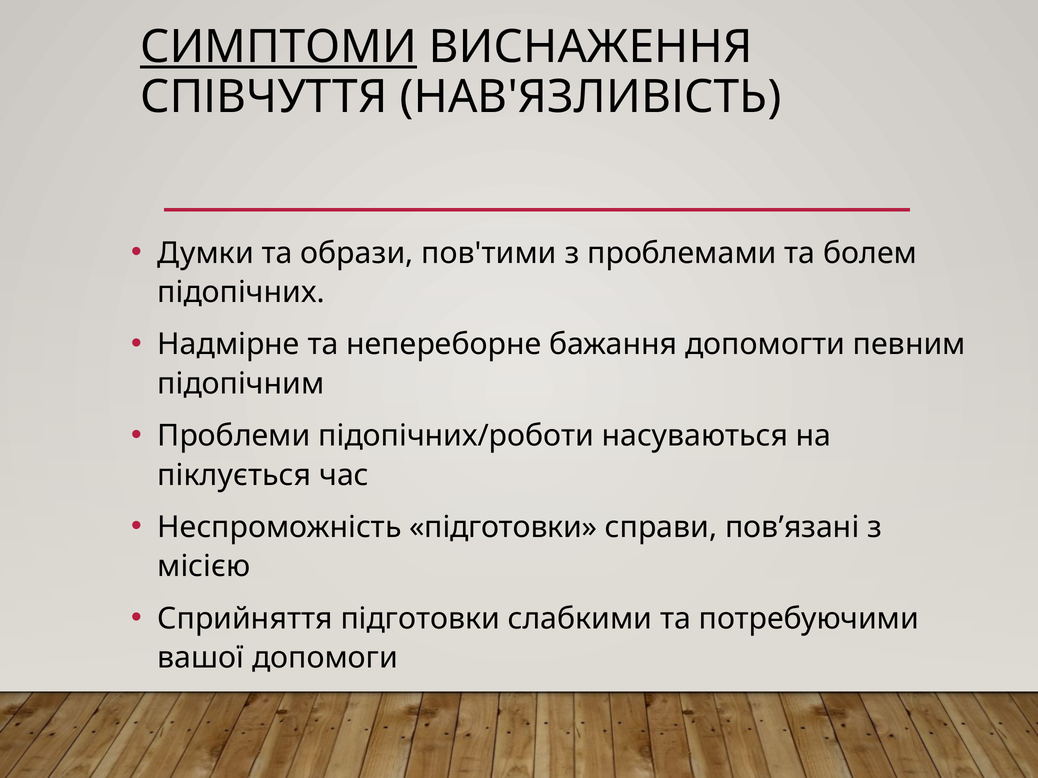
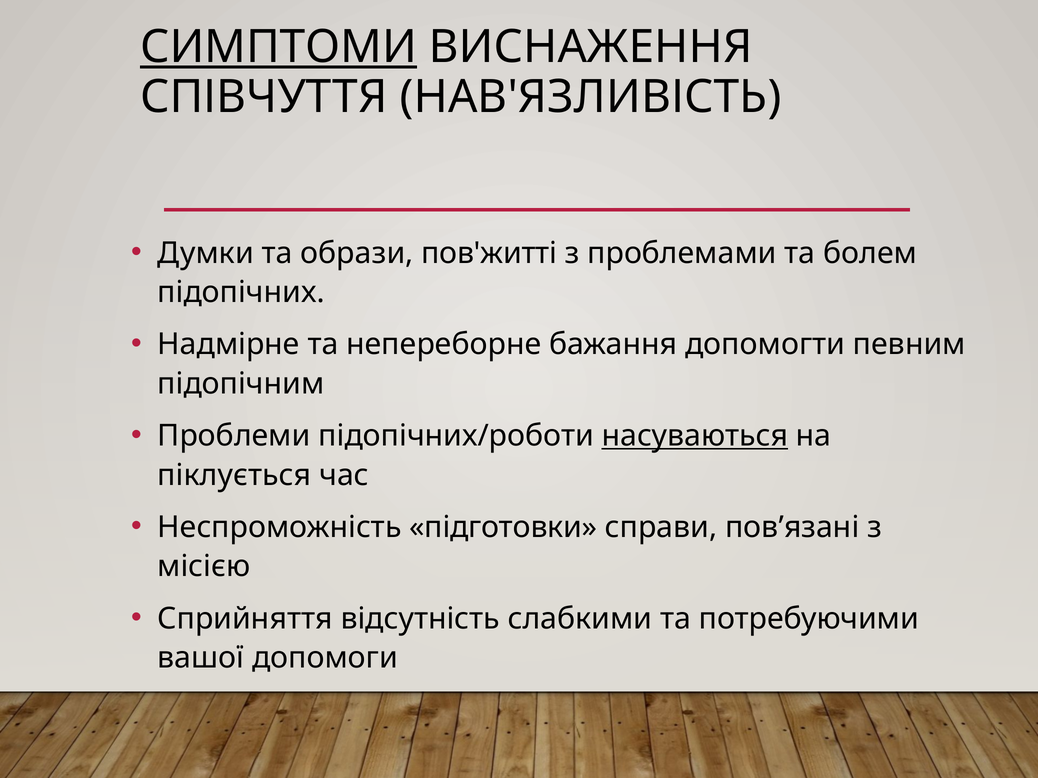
пов'тими: пов'тими -> пов'житті
насуваються underline: none -> present
Сприйняття підготовки: підготовки -> відсутність
